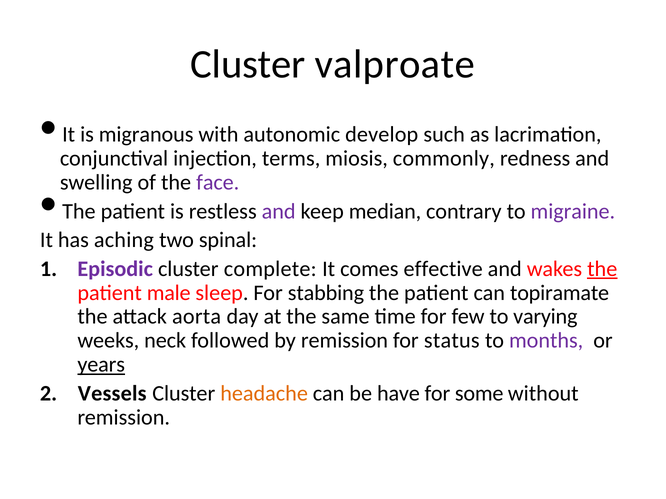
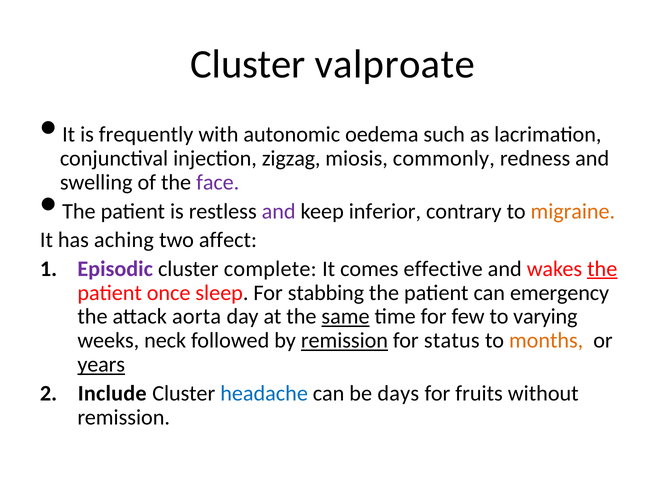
migranous: migranous -> frequently
develop: develop -> oedema
terms: terms -> zigzag
median: median -> inferior
migraine colour: purple -> orange
spinal: spinal -> affect
male: male -> once
topiramate: topiramate -> emergency
same underline: none -> present
remission at (344, 341) underline: none -> present
months colour: purple -> orange
Vessels: Vessels -> Include
headache colour: orange -> blue
have: have -> days
some: some -> fruits
